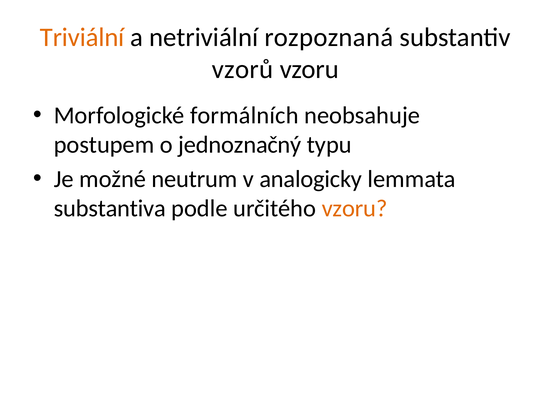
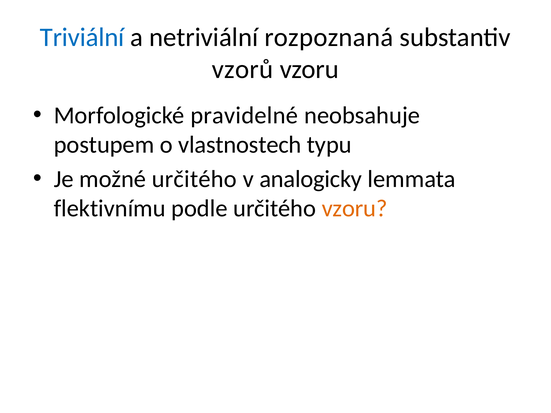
Triviální colour: orange -> blue
formálních: formálních -> pravidelné
jednoznačný: jednoznačný -> vlastnostech
možné neutrum: neutrum -> určitého
substantiva: substantiva -> flektivnímu
